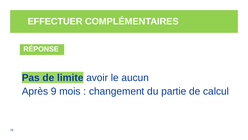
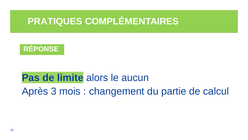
EFFECTUER: EFFECTUER -> PRATIQUES
avoir: avoir -> alors
9: 9 -> 3
